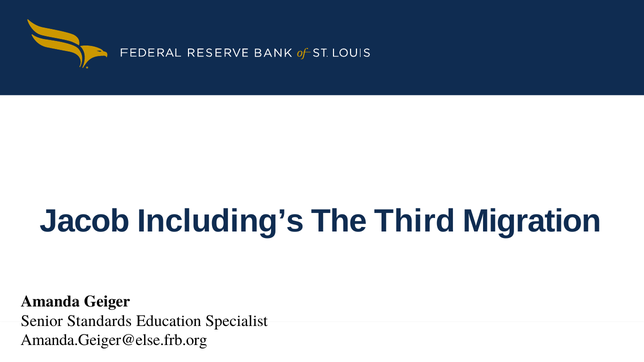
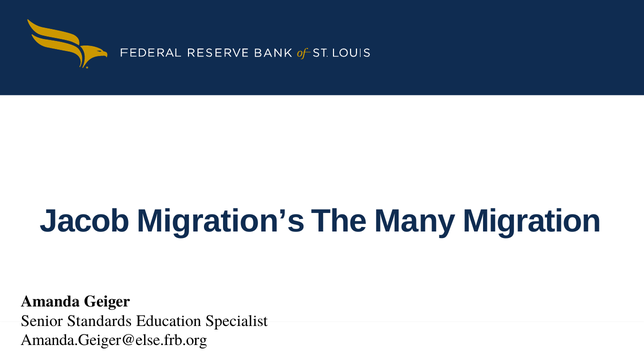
Including’s: Including’s -> Migration’s
Third: Third -> Many
